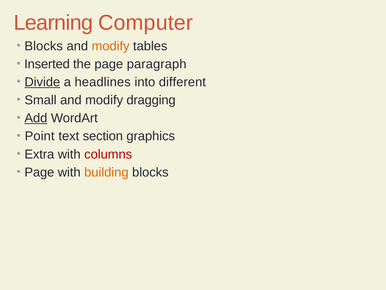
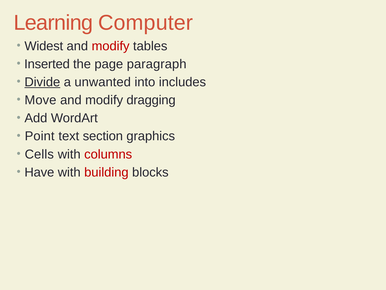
Blocks at (44, 46): Blocks -> Widest
modify at (111, 46) colour: orange -> red
headlines: headlines -> unwanted
different: different -> includes
Small: Small -> Move
Add underline: present -> none
Extra: Extra -> Cells
Page at (39, 172): Page -> Have
building colour: orange -> red
